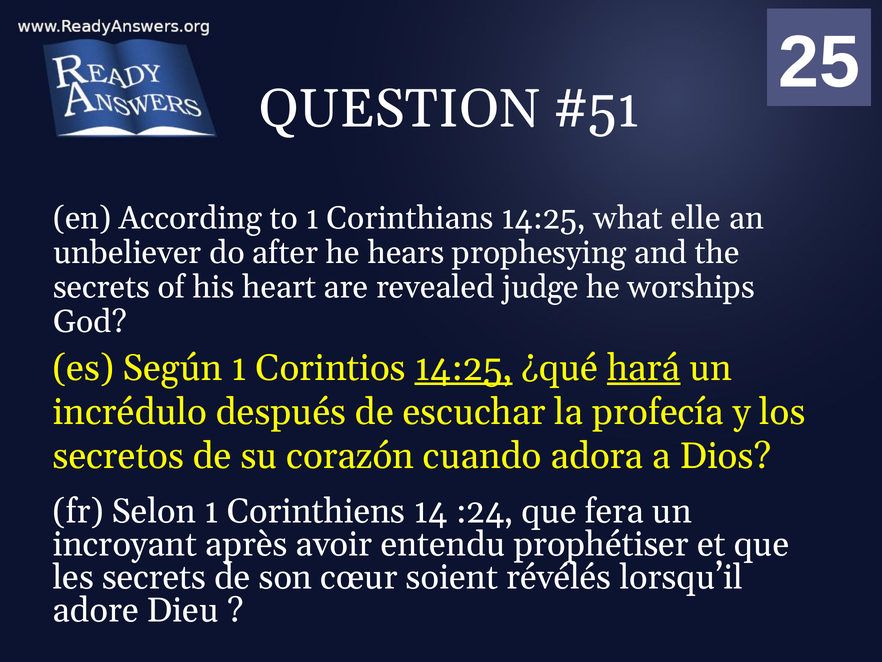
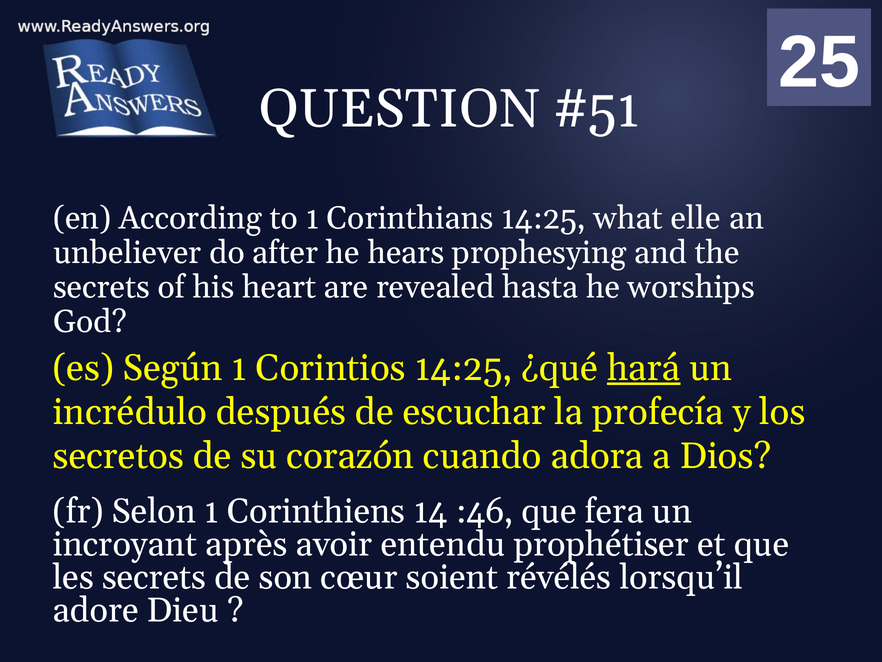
judge: judge -> hasta
14:25 at (463, 368) underline: present -> none
:24: :24 -> :46
